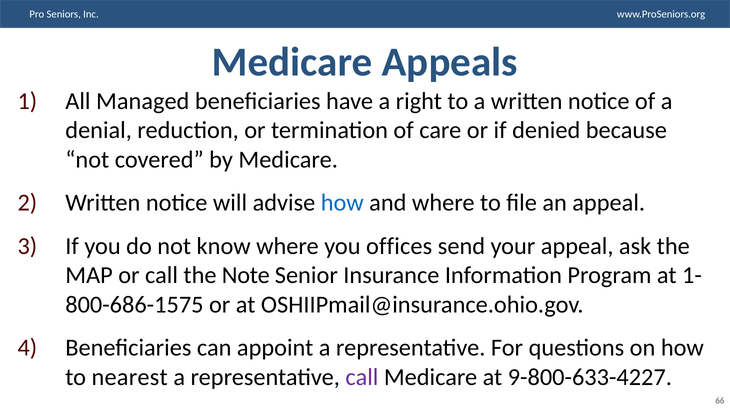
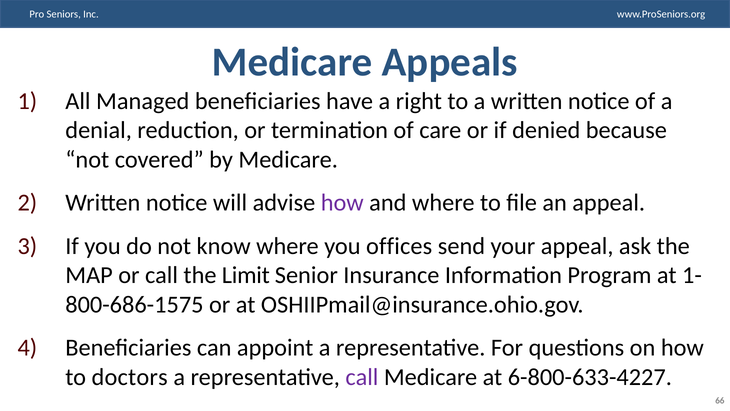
how at (342, 203) colour: blue -> purple
Note: Note -> Limit
nearest: nearest -> doctors
9-800-633-4227: 9-800-633-4227 -> 6-800-633-4227
